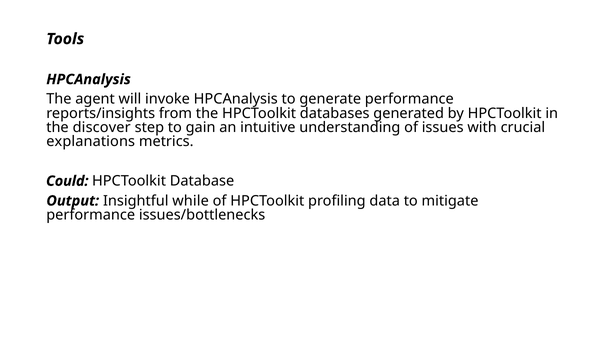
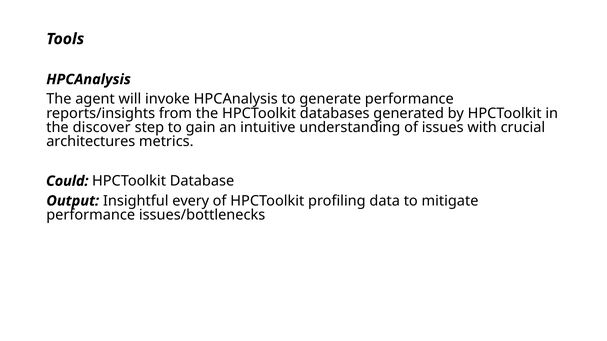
explanations: explanations -> architectures
while: while -> every
